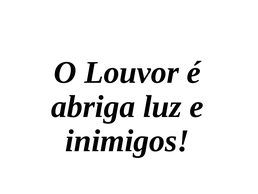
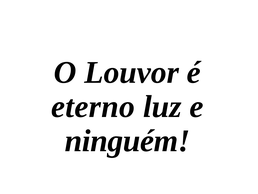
abriga: abriga -> eterno
inimigos: inimigos -> ninguém
